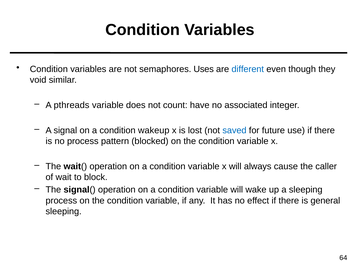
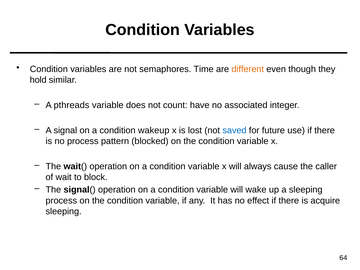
Uses: Uses -> Time
different colour: blue -> orange
void: void -> hold
general: general -> acquire
